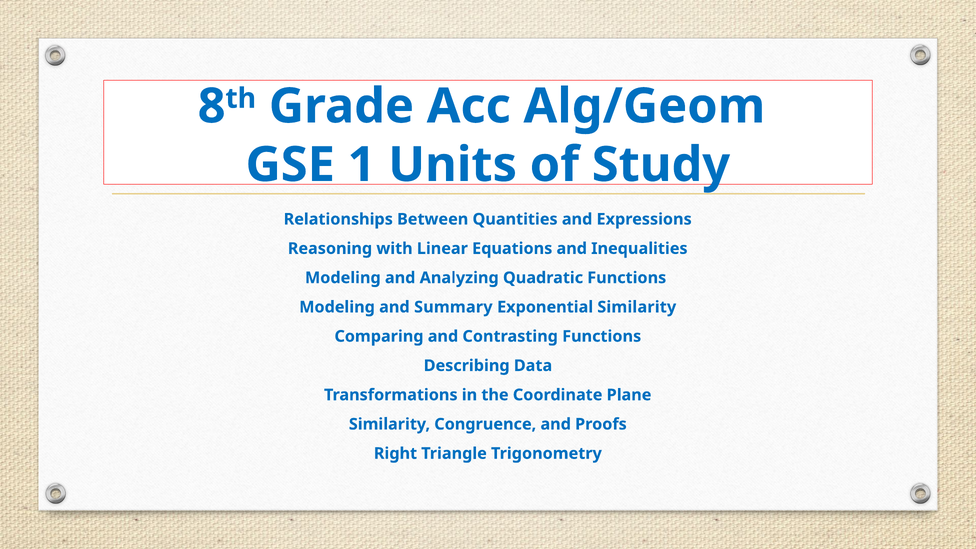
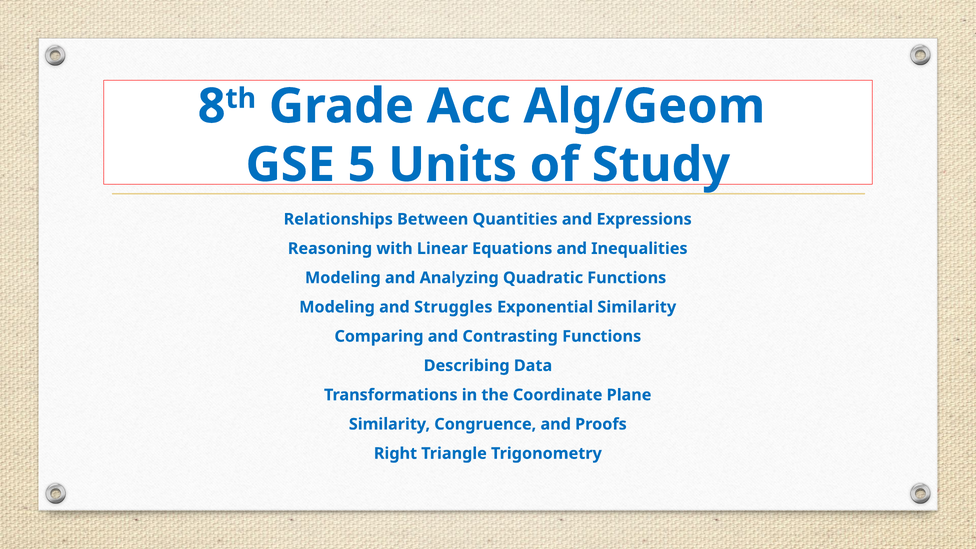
1: 1 -> 5
Summary: Summary -> Struggles
